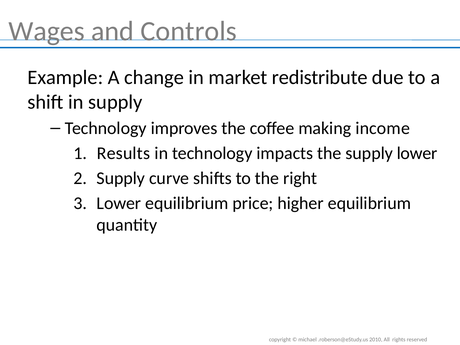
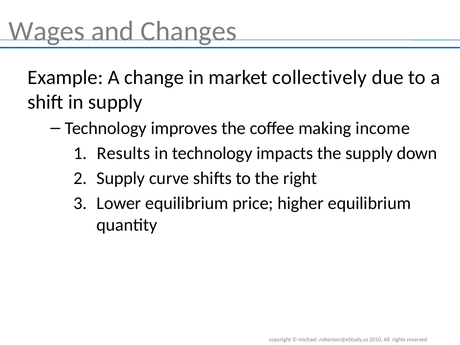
Controls: Controls -> Changes
redistribute: redistribute -> collectively
supply lower: lower -> down
